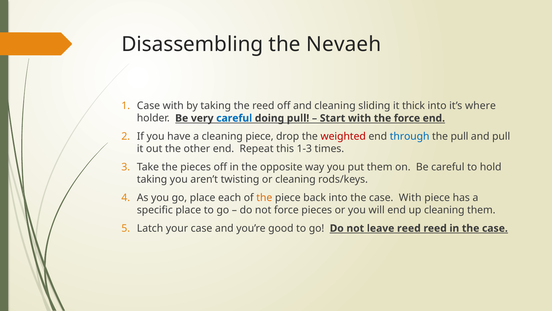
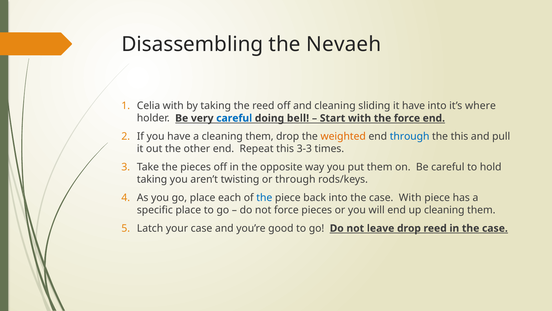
Case at (148, 106): Case -> Celia
it thick: thick -> have
doing pull: pull -> bell
a cleaning piece: piece -> them
weighted colour: red -> orange
the pull: pull -> this
1-3: 1-3 -> 3-3
or cleaning: cleaning -> through
the at (264, 197) colour: orange -> blue
leave reed: reed -> drop
